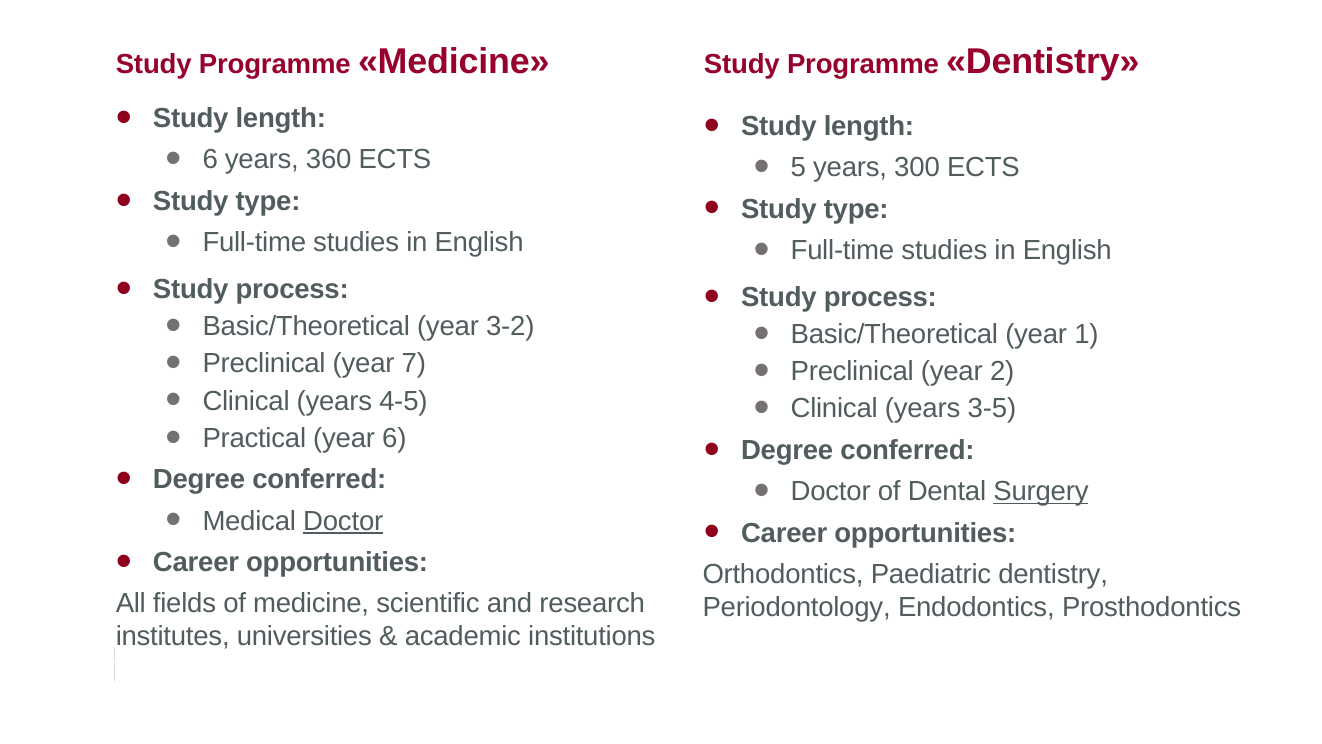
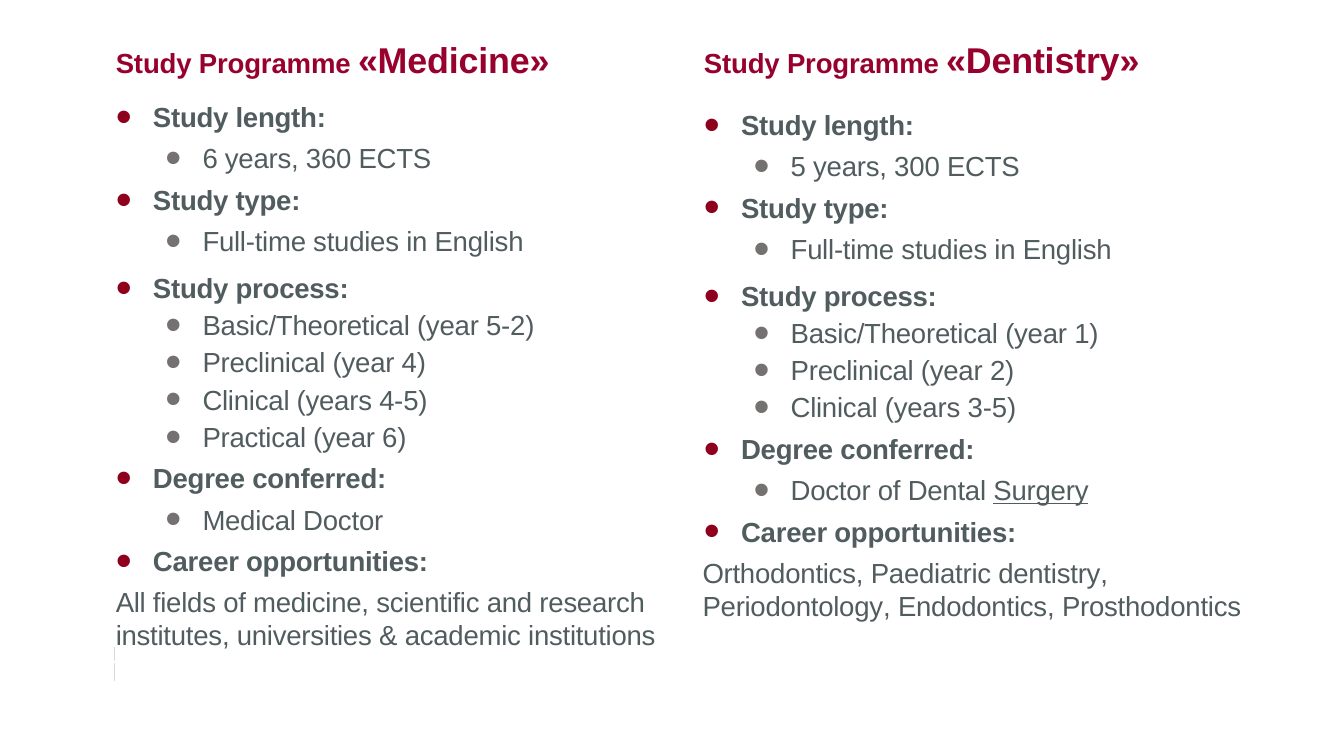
3-2: 3-2 -> 5-2
7: 7 -> 4
Doctor at (343, 521) underline: present -> none
